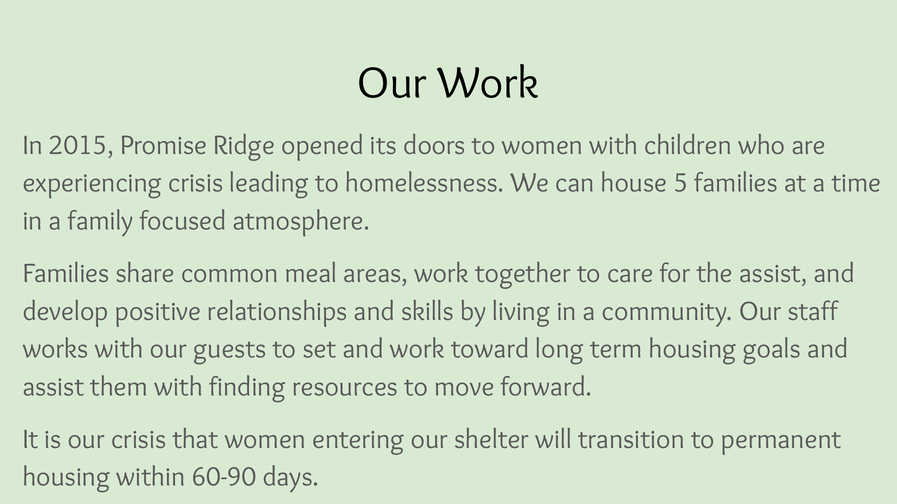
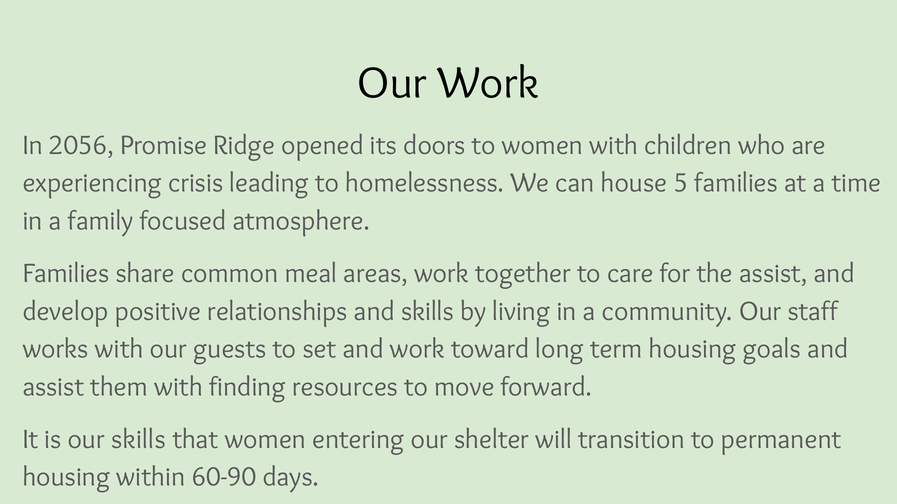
2015: 2015 -> 2056
our crisis: crisis -> skills
